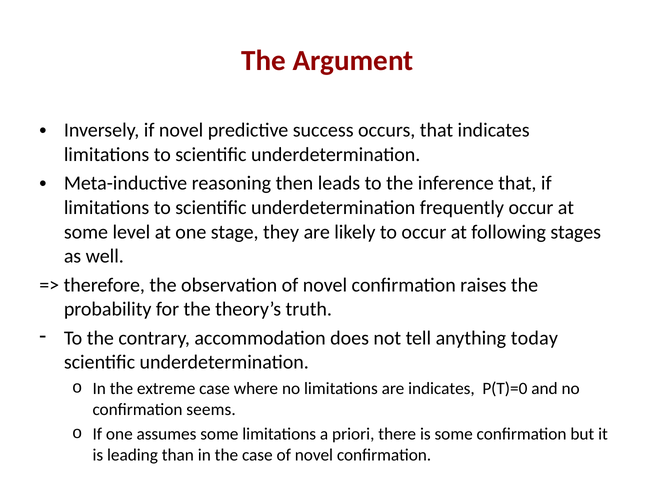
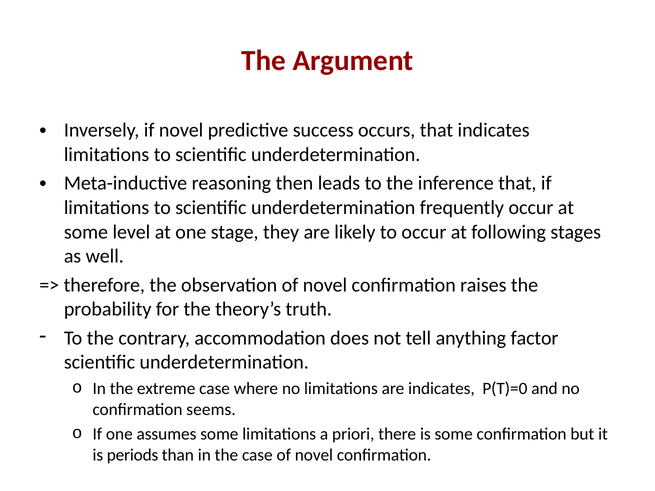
today: today -> factor
leading: leading -> periods
